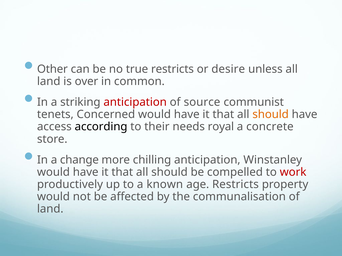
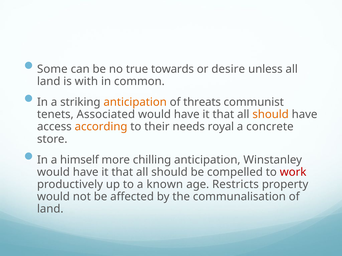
Other: Other -> Some
true restricts: restricts -> towards
over: over -> with
anticipation at (135, 102) colour: red -> orange
source: source -> threats
Concerned: Concerned -> Associated
according colour: black -> orange
change: change -> himself
